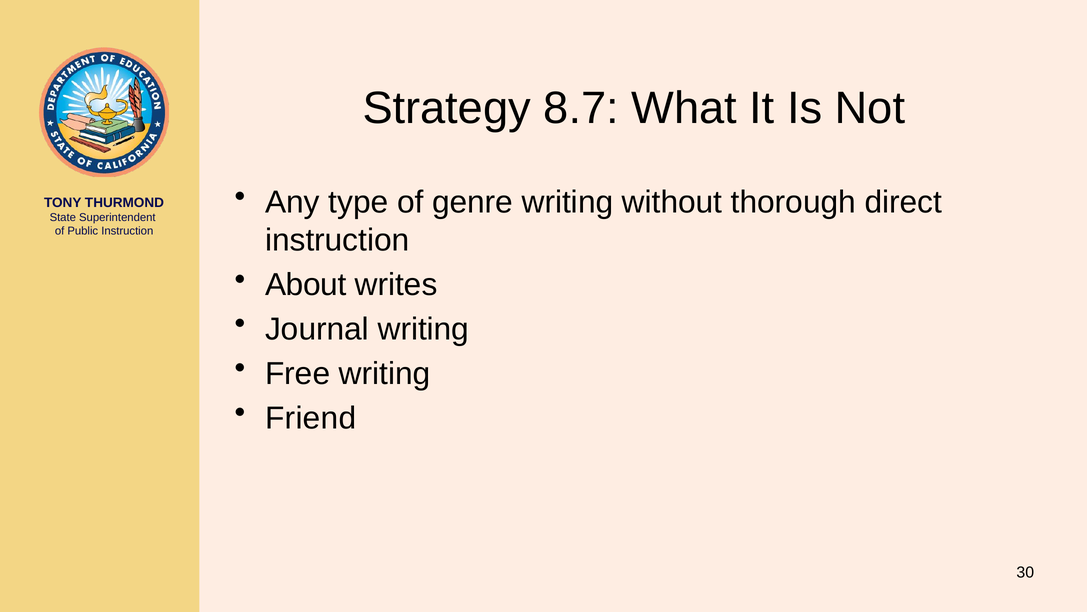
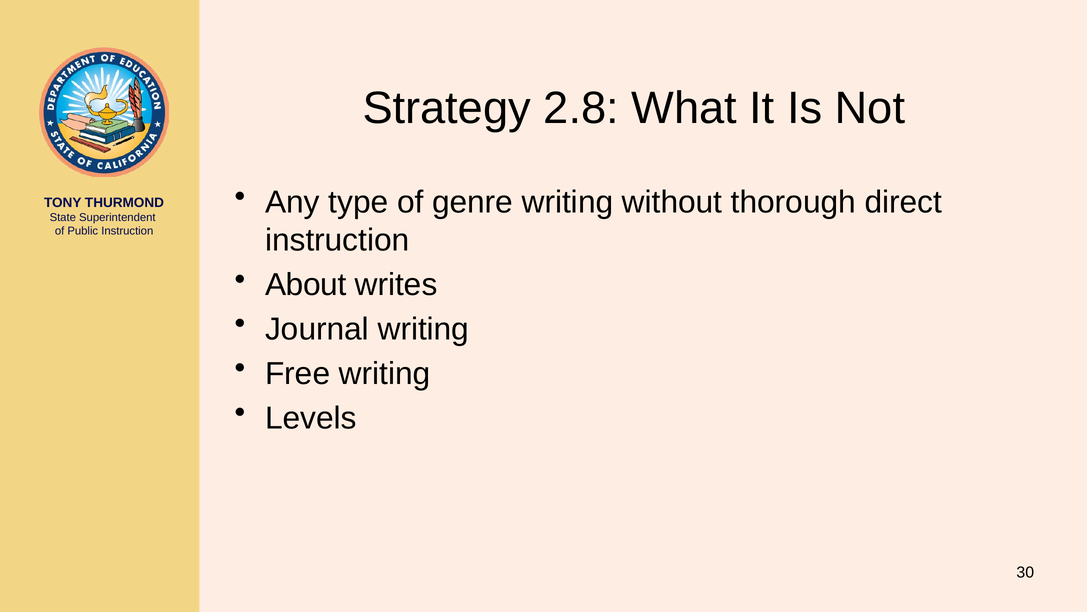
8.7: 8.7 -> 2.8
Friend: Friend -> Levels
